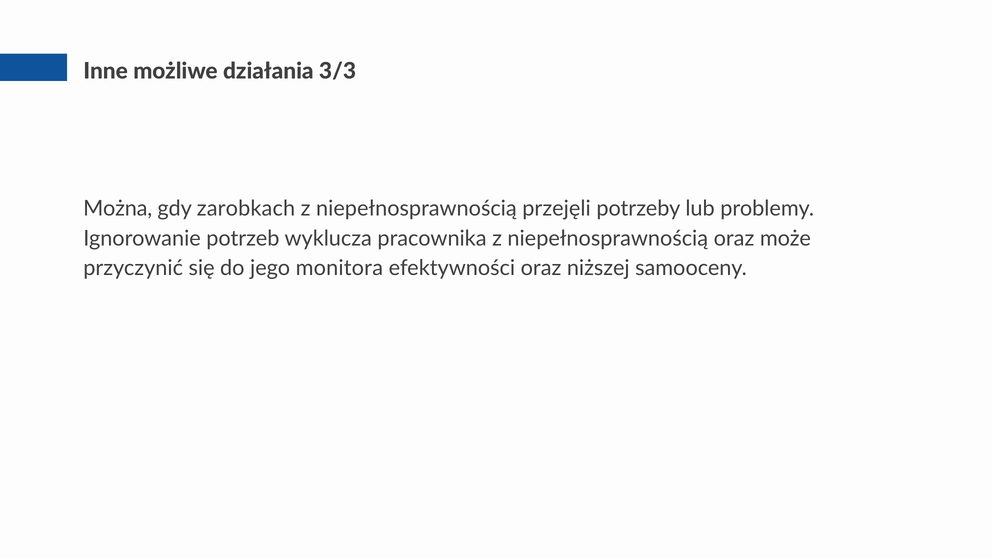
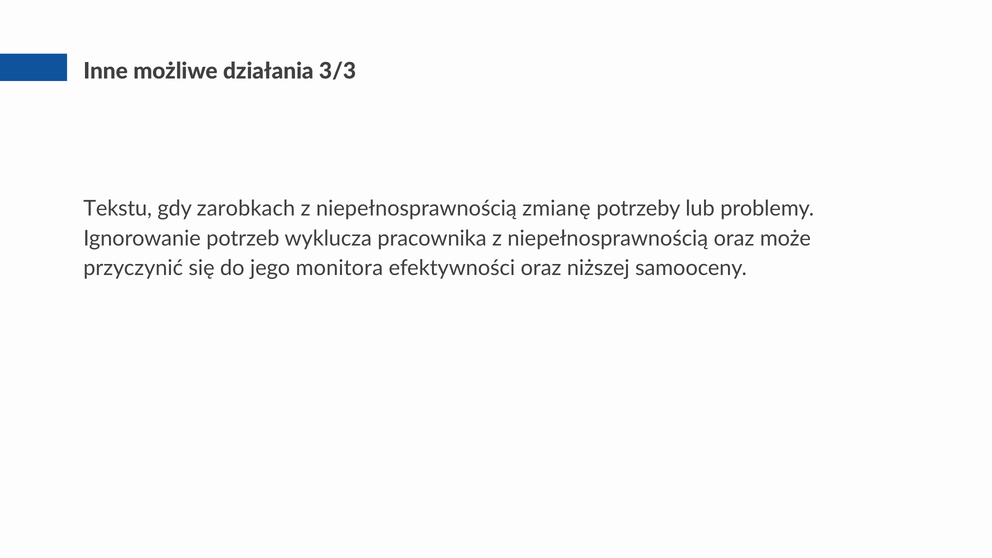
Można: Można -> Tekstu
przejęli: przejęli -> zmianę
